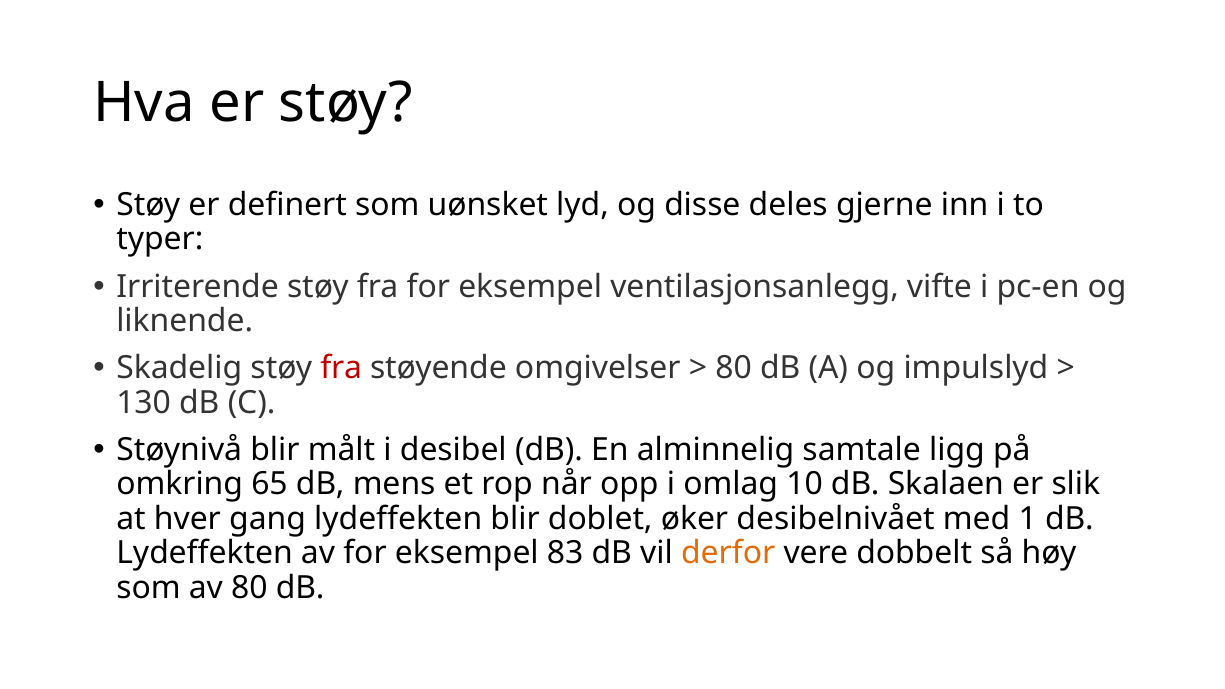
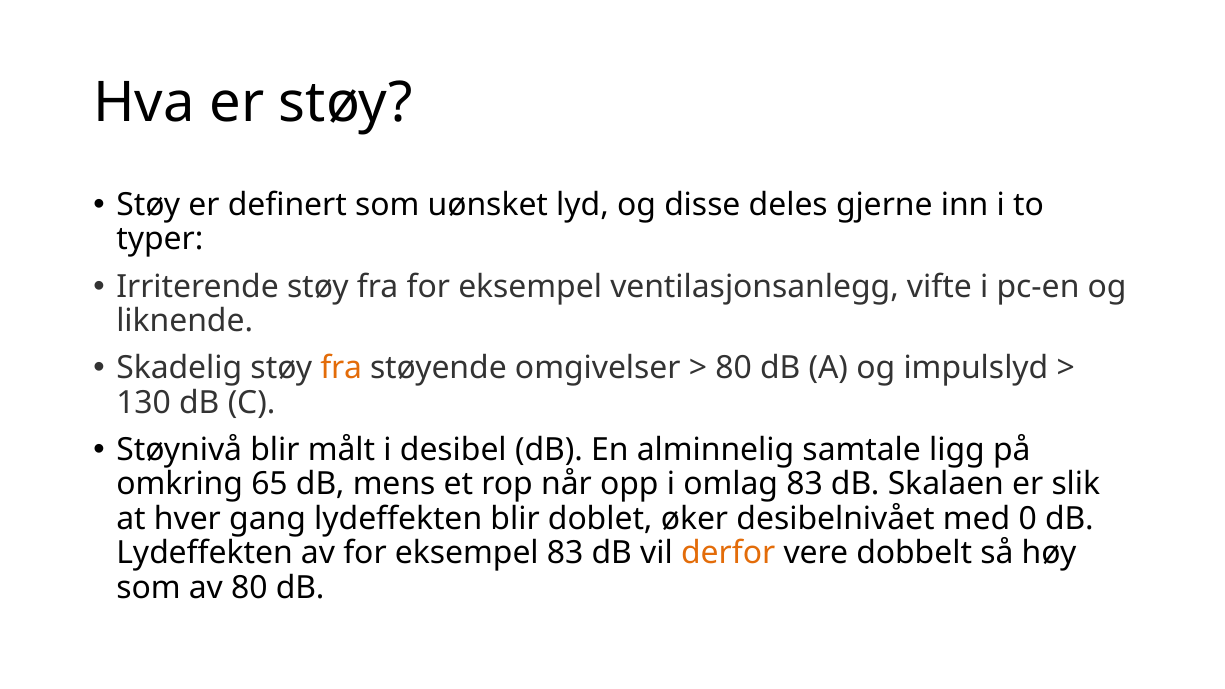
fra at (341, 368) colour: red -> orange
omlag 10: 10 -> 83
1: 1 -> 0
